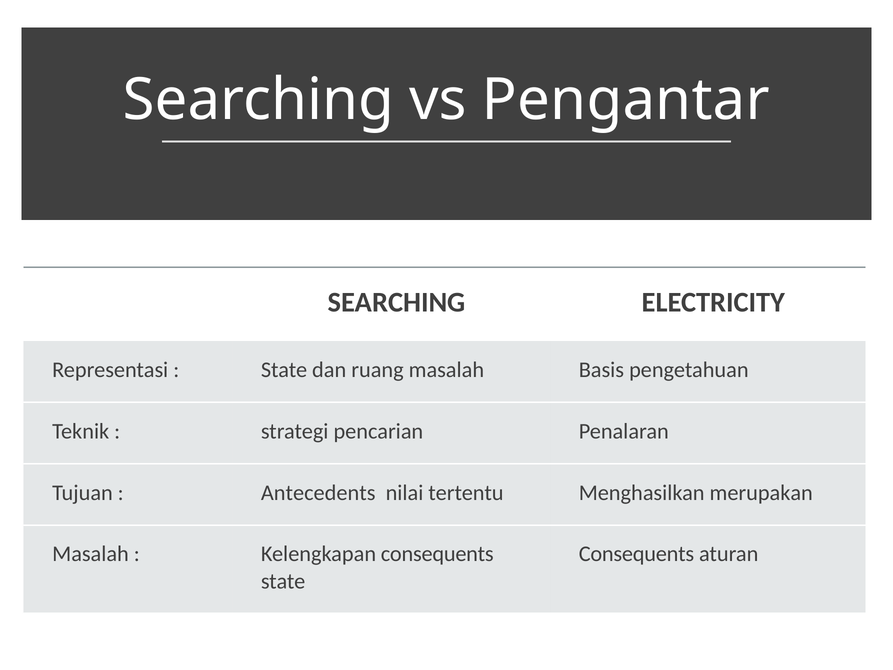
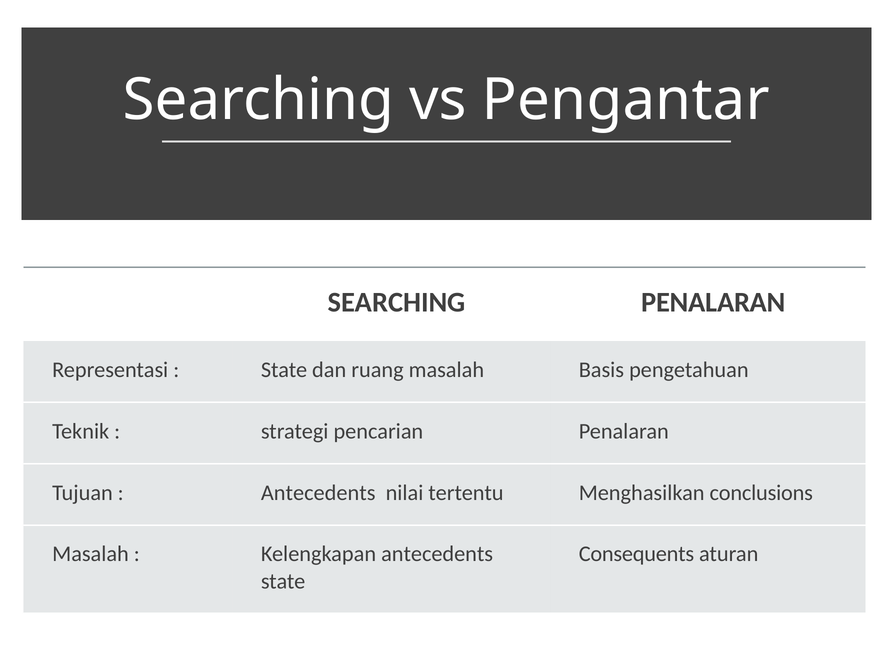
SEARCHING ELECTRICITY: ELECTRICITY -> PENALARAN
merupakan: merupakan -> conclusions
Kelengkapan consequents: consequents -> antecedents
